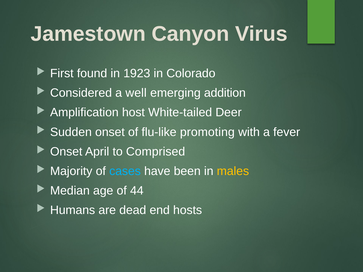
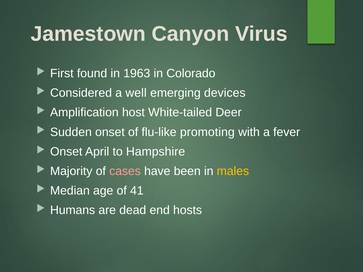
1923: 1923 -> 1963
addition: addition -> devices
Comprised: Comprised -> Hampshire
cases colour: light blue -> pink
44: 44 -> 41
